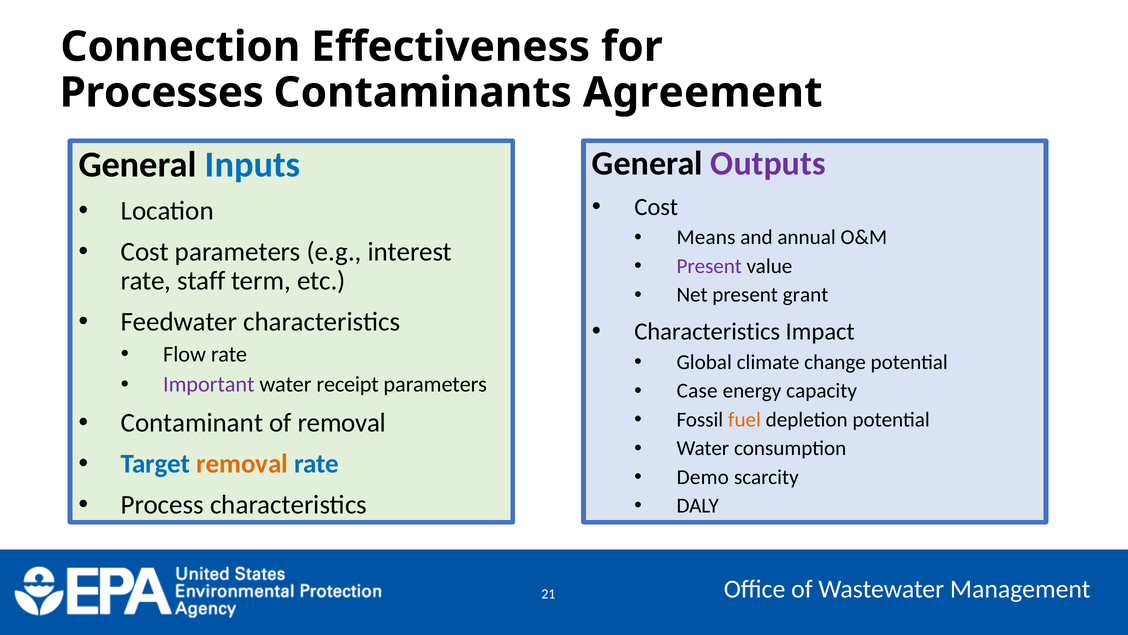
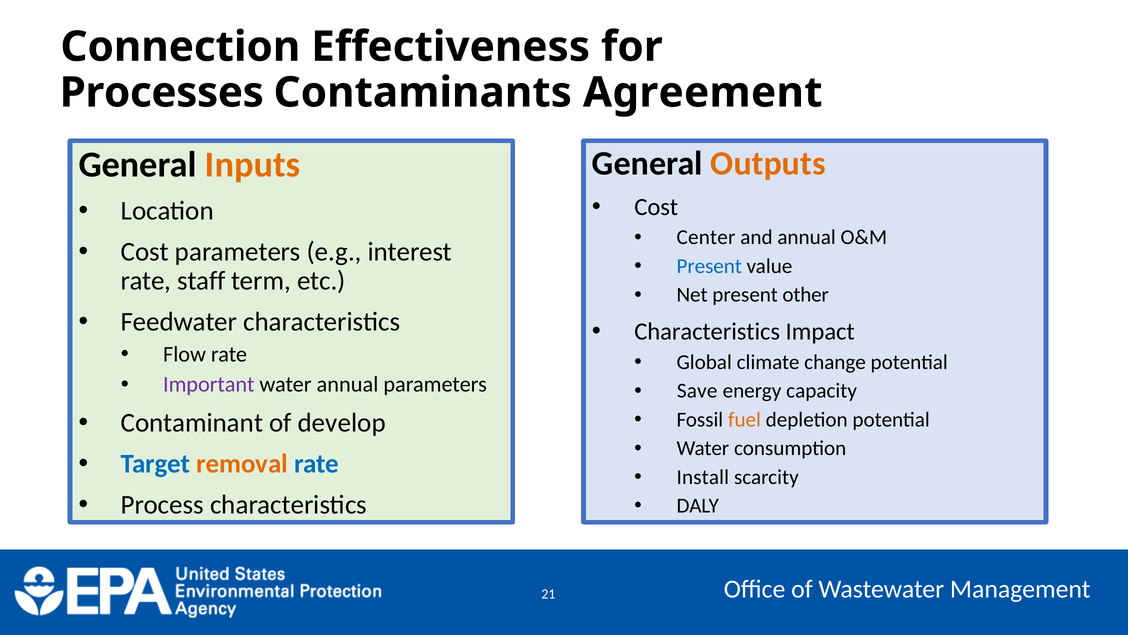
Outputs colour: purple -> orange
Inputs colour: blue -> orange
Means: Means -> Center
Present at (709, 266) colour: purple -> blue
grant: grant -> other
water receipt: receipt -> annual
Case: Case -> Save
of removal: removal -> develop
Demo: Demo -> Install
